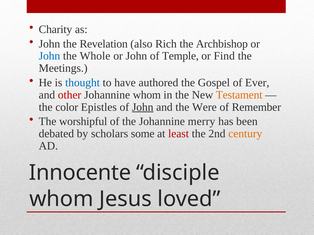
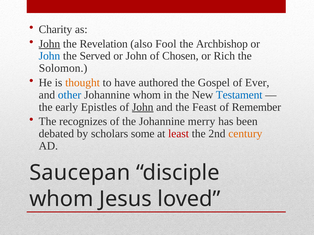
John at (49, 44) underline: none -> present
Rich: Rich -> Fool
Whole: Whole -> Served
Temple: Temple -> Chosen
Find: Find -> Rich
Meetings: Meetings -> Solomon
thought colour: blue -> orange
other colour: red -> blue
Testament colour: orange -> blue
color: color -> early
Were: Were -> Feast
worshipful: worshipful -> recognizes
Innocente: Innocente -> Saucepan
